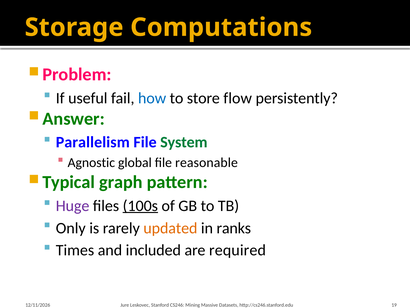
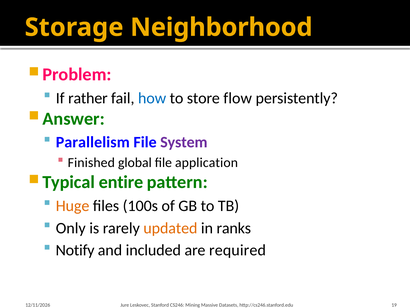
Computations: Computations -> Neighborhood
useful: useful -> rather
System colour: green -> purple
Agnostic: Agnostic -> Finished
reasonable: reasonable -> application
graph: graph -> entire
Huge colour: purple -> orange
100s underline: present -> none
Times: Times -> Notify
